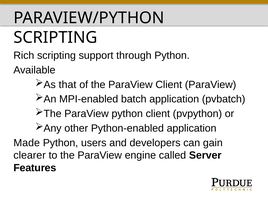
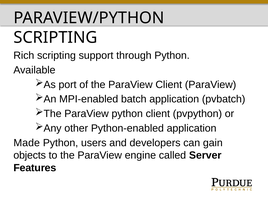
that: that -> port
clearer: clearer -> objects
